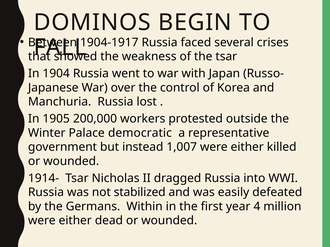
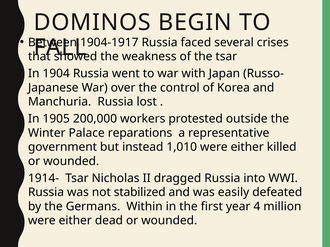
democratic: democratic -> reparations
1,007: 1,007 -> 1,010
